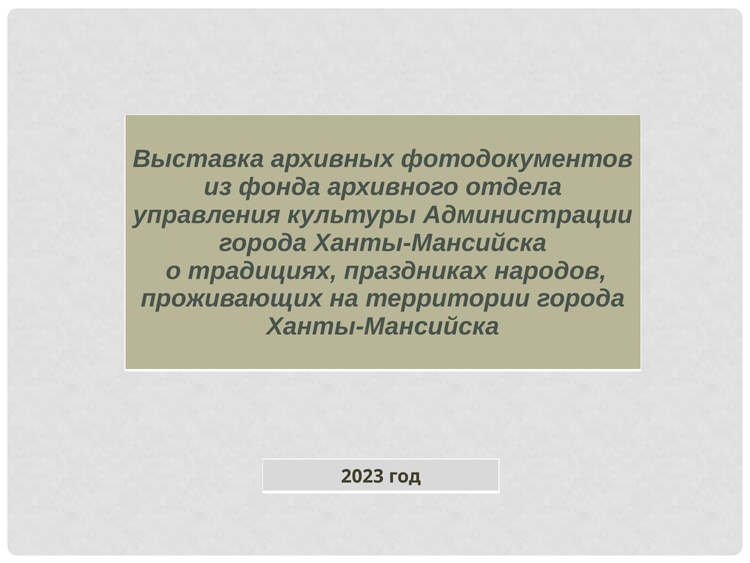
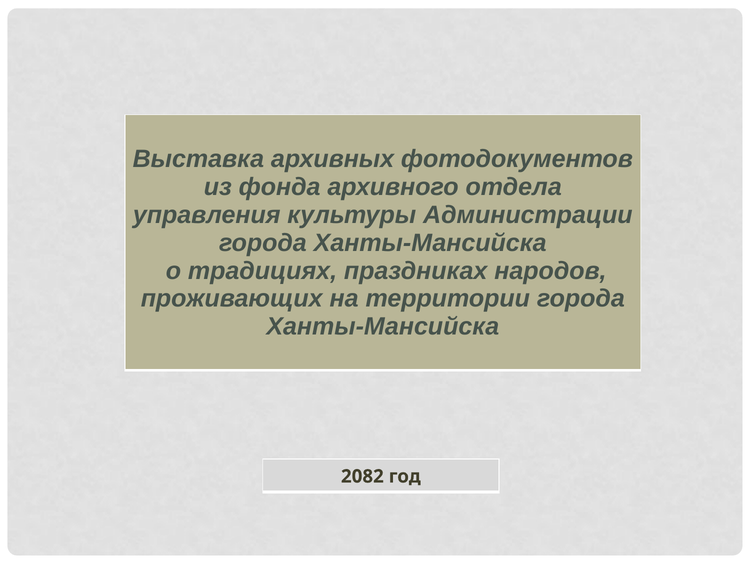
2023: 2023 -> 2082
